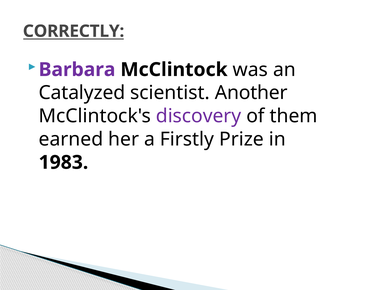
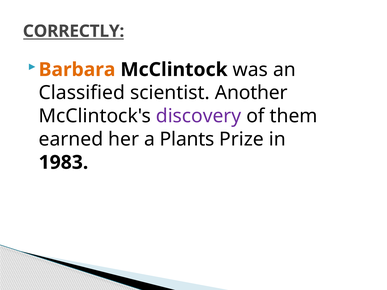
Barbara colour: purple -> orange
Catalyzed: Catalyzed -> Classified
Firstly: Firstly -> Plants
